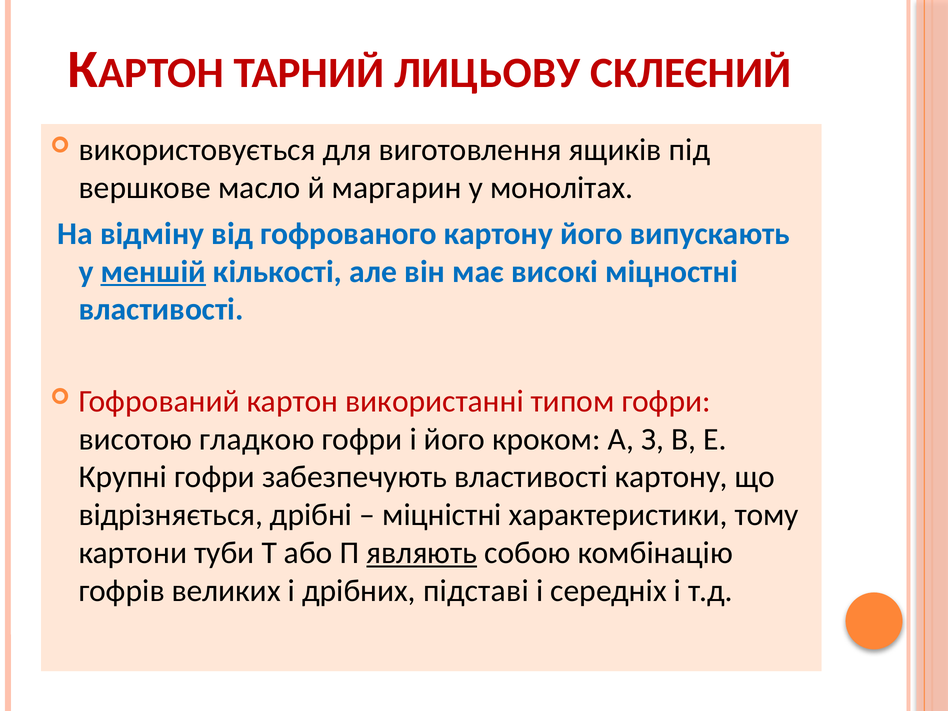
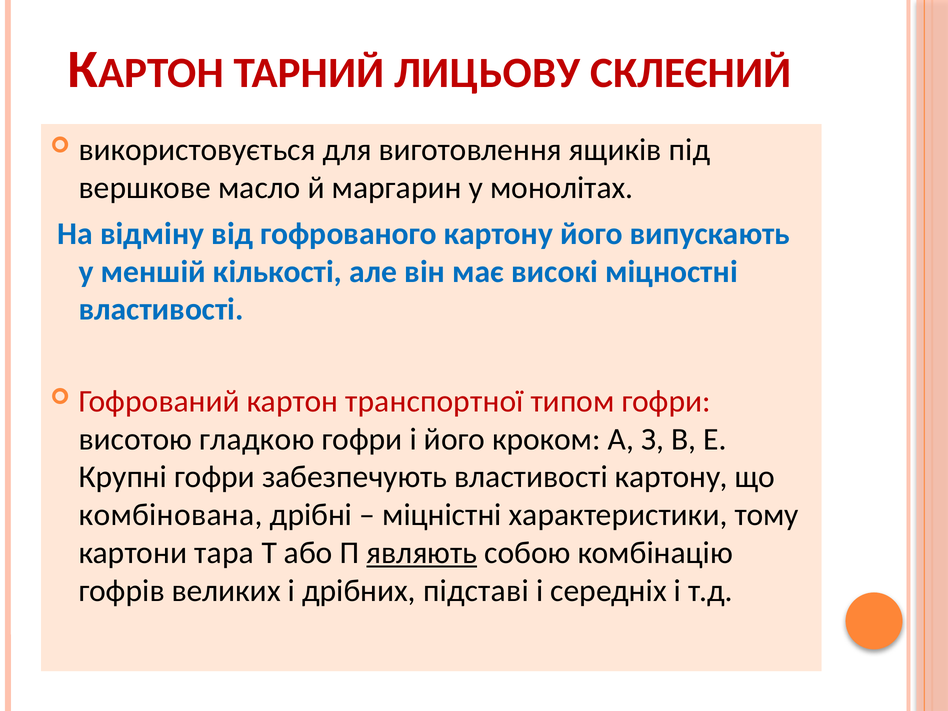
меншій underline: present -> none
використанні: використанні -> транспортної
відрізняється: відрізняється -> комбінована
туби: туби -> тара
